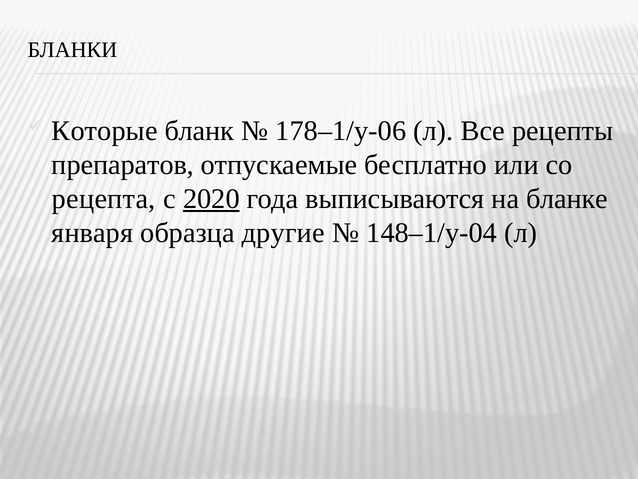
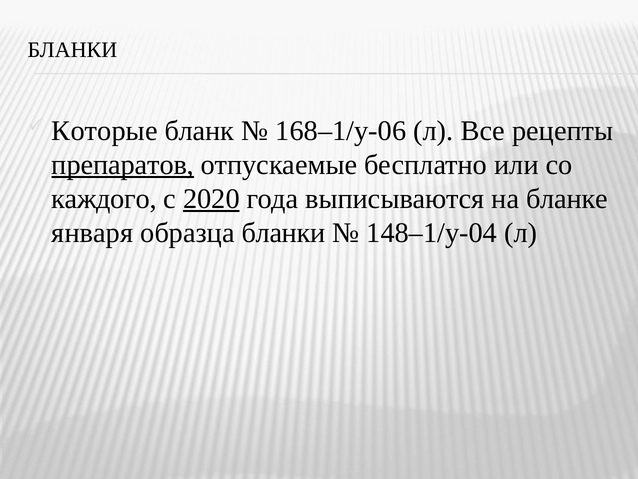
178–1/у-06: 178–1/у-06 -> 168–1/у-06
препаратов underline: none -> present
рецепта: рецепта -> каждого
образца другие: другие -> бланки
